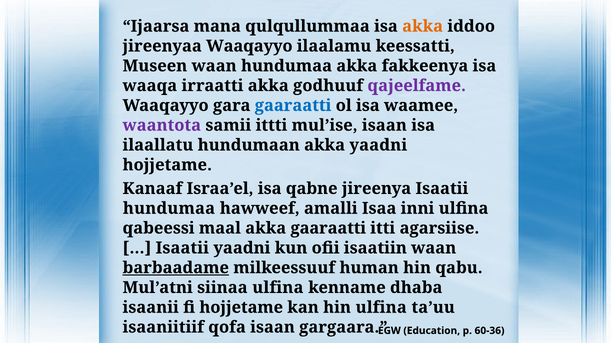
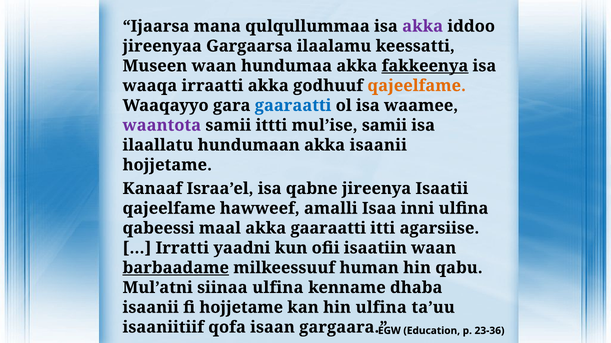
akka at (423, 26) colour: orange -> purple
jireenyaa Waaqayyo: Waaqayyo -> Gargaarsa
fakkeenya underline: none -> present
qajeelfame at (417, 86) colour: purple -> orange
mul’ise isaan: isaan -> samii
akka yaadni: yaadni -> isaanii
hundumaa at (169, 209): hundumaa -> qajeelfame
Isaatii at (182, 248): Isaatii -> Irratti
60-36: 60-36 -> 23-36
